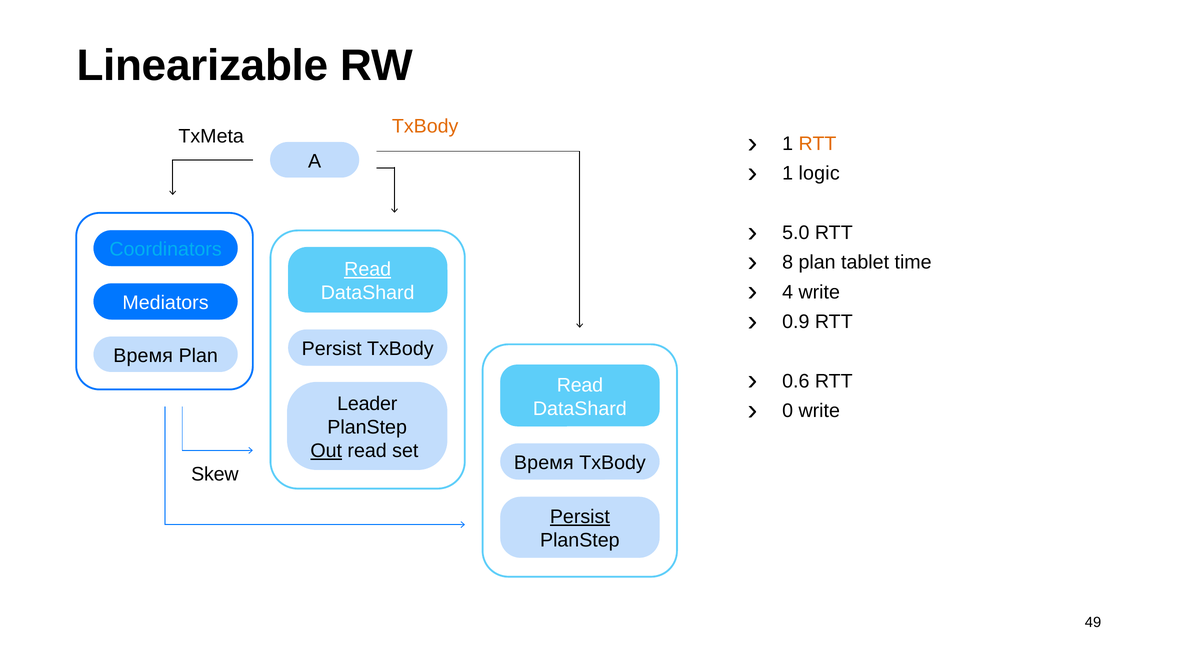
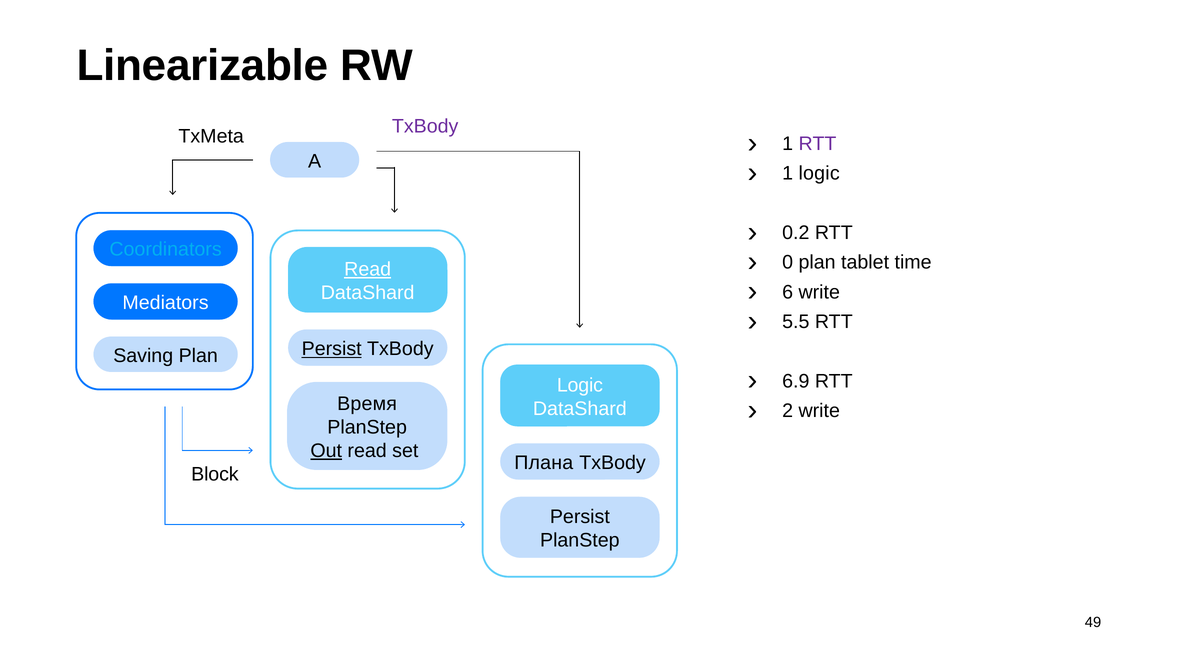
TxBody at (425, 126) colour: orange -> purple
RTT at (817, 144) colour: orange -> purple
5.0: 5.0 -> 0.2
8: 8 -> 0
4: 4 -> 6
0.9: 0.9 -> 5.5
Persist at (332, 349) underline: none -> present
Время at (143, 356): Время -> Saving
0.6: 0.6 -> 6.9
Read at (580, 385): Read -> Logic
Leader: Leader -> Время
0: 0 -> 2
Время at (544, 463): Время -> Плана
Skew: Skew -> Block
Persist at (580, 517) underline: present -> none
